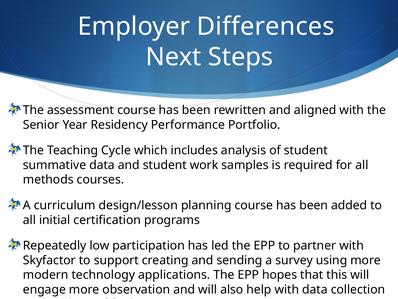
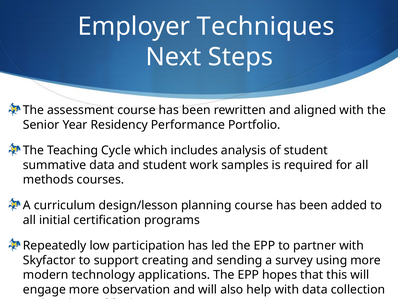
Differences: Differences -> Techniques
